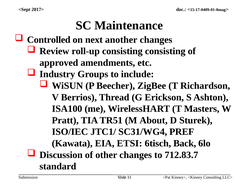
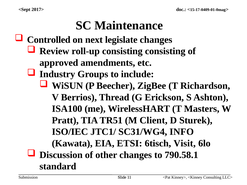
another: another -> legislate
About: About -> Client
PREF: PREF -> INFO
Back: Back -> Visit
712.83.7: 712.83.7 -> 790.58.1
